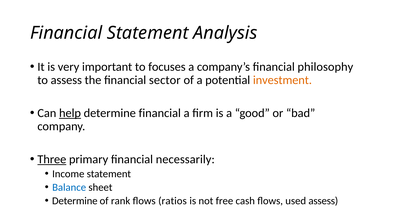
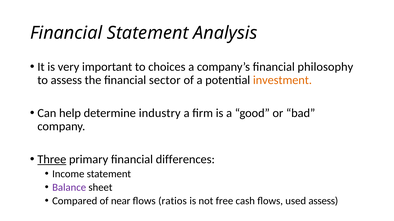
focuses: focuses -> choices
help underline: present -> none
determine financial: financial -> industry
necessarily: necessarily -> differences
Balance colour: blue -> purple
Determine at (75, 201): Determine -> Compared
rank: rank -> near
